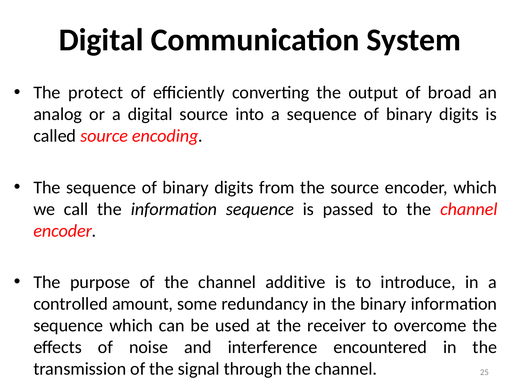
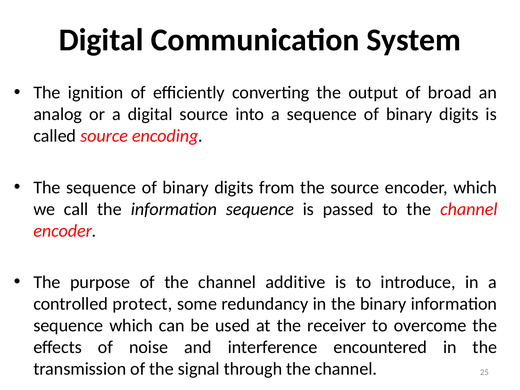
protect: protect -> ignition
amount: amount -> protect
